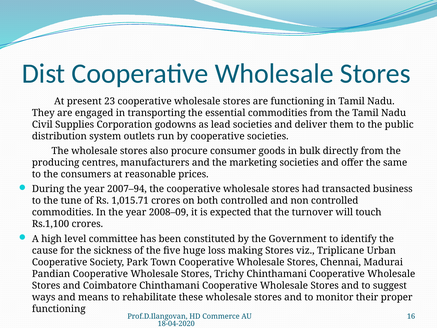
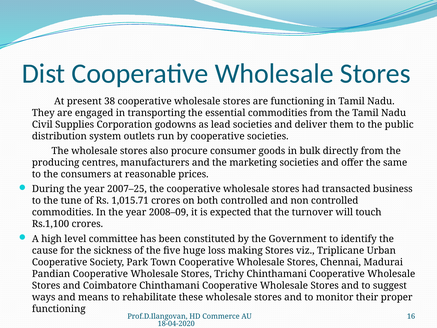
23: 23 -> 38
2007–94: 2007–94 -> 2007–25
